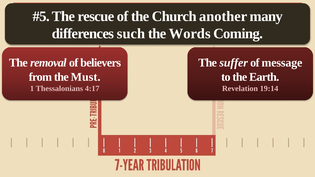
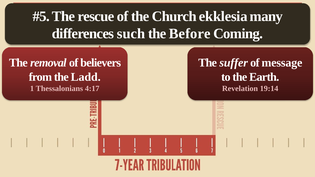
another: another -> ekklesia
Words: Words -> Before
Must: Must -> Ladd
